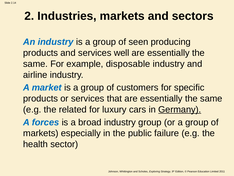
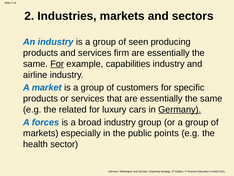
well: well -> firm
For at (57, 64) underline: none -> present
disposable: disposable -> capabilities
failure: failure -> points
